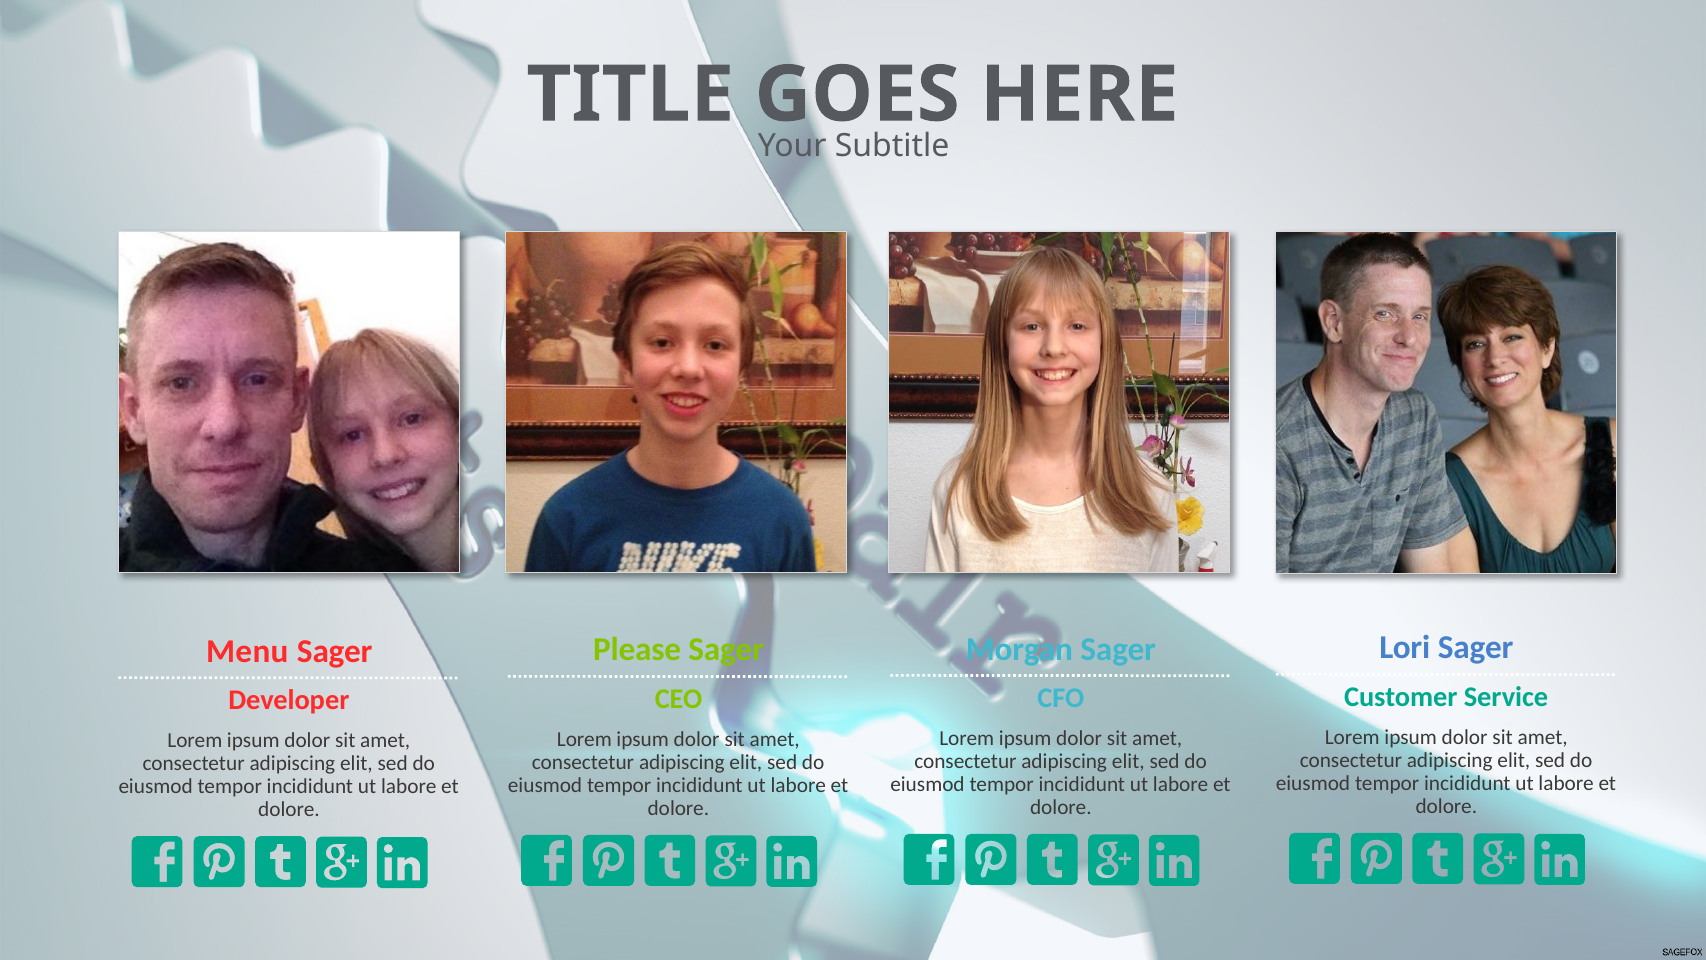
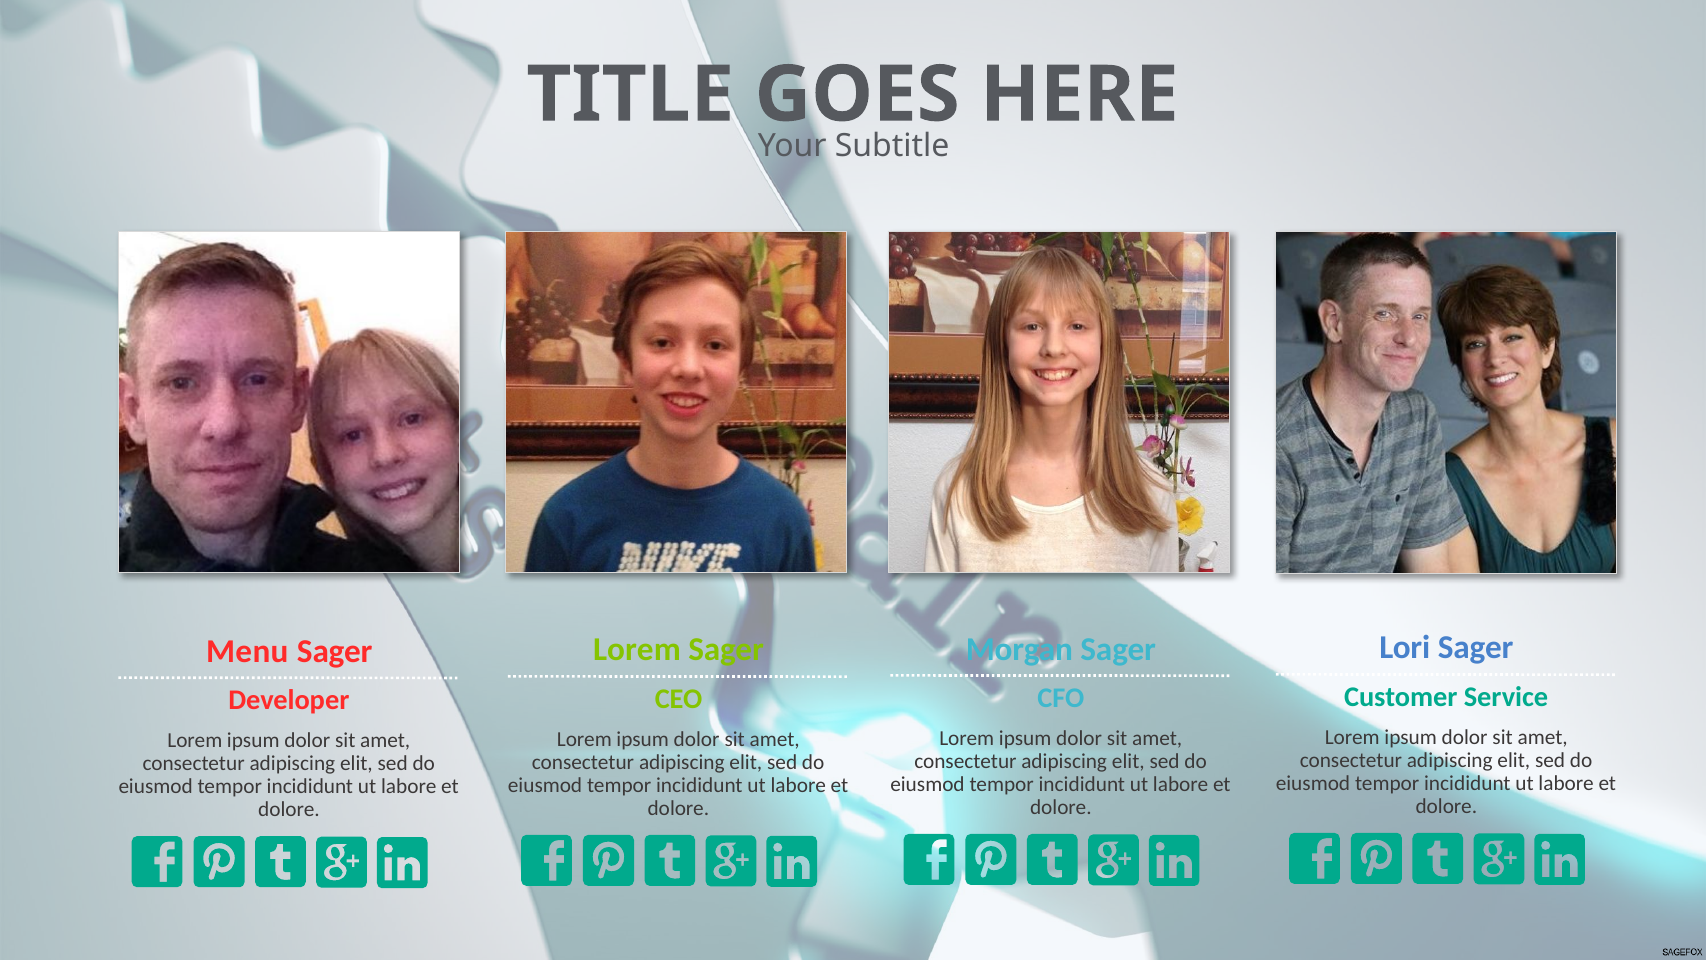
Please at (637, 650): Please -> Lorem
